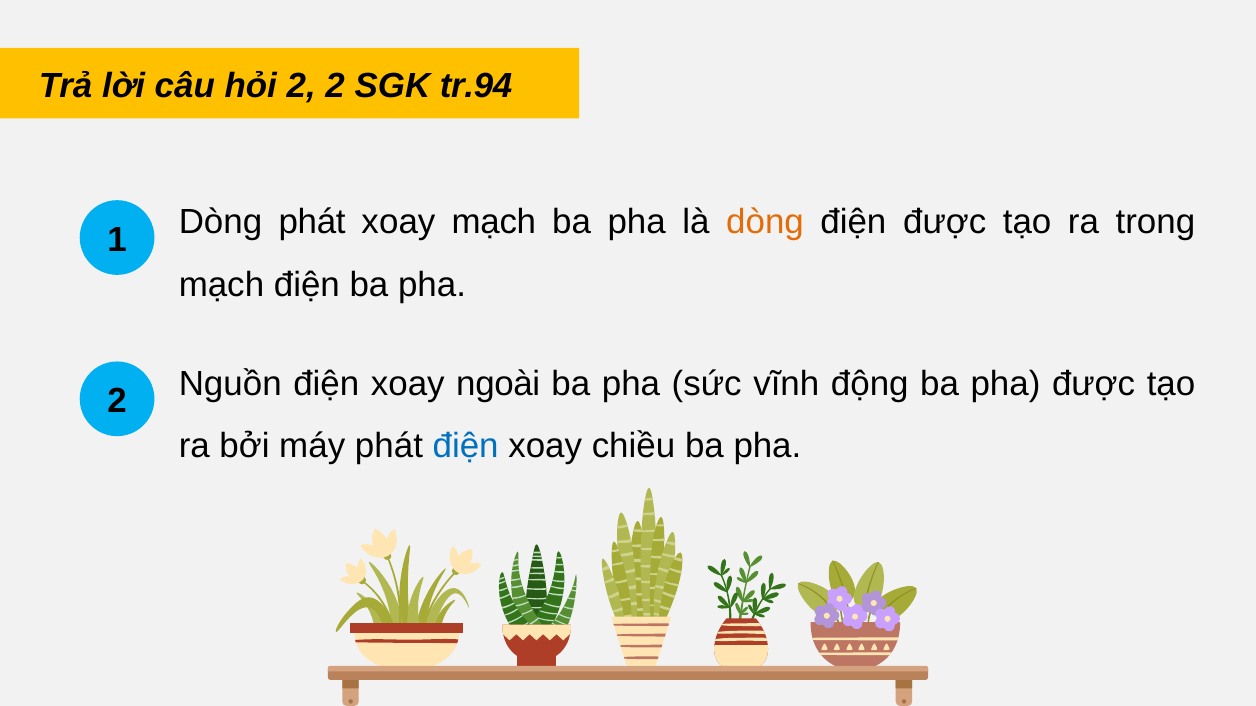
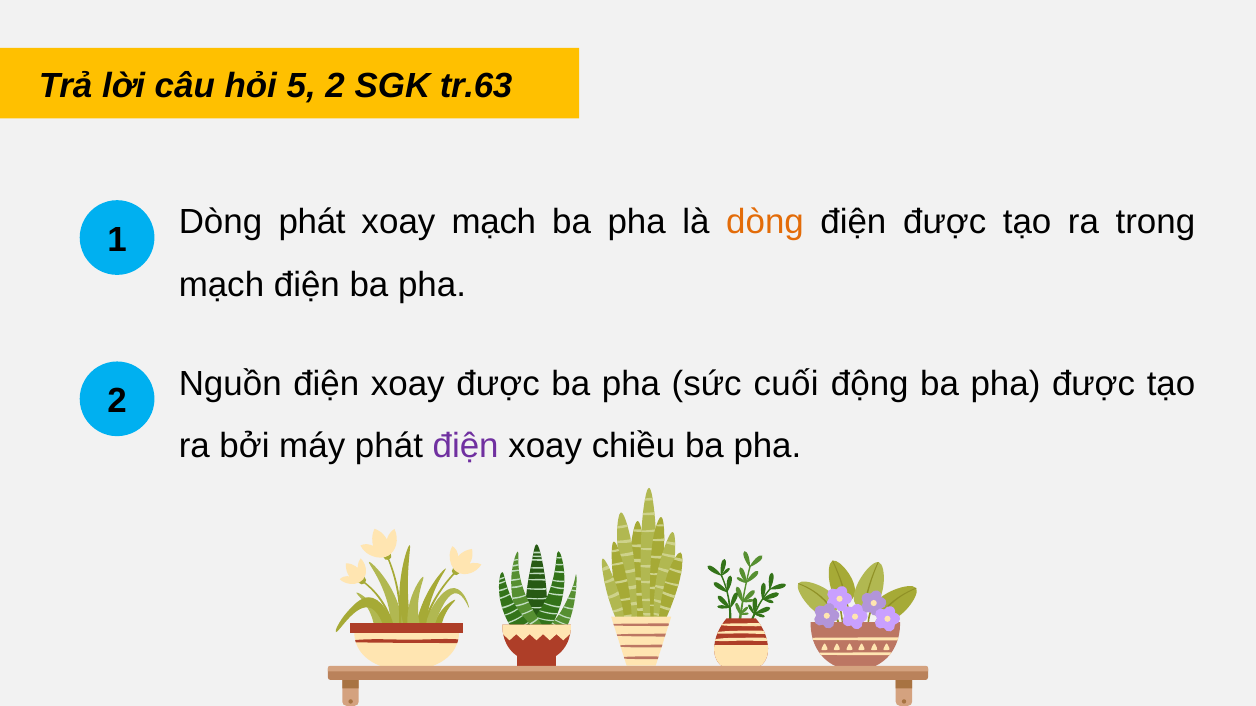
hỏi 2: 2 -> 5
tr.94: tr.94 -> tr.63
xoay ngoài: ngoài -> được
vĩnh: vĩnh -> cuối
điện at (466, 447) colour: blue -> purple
